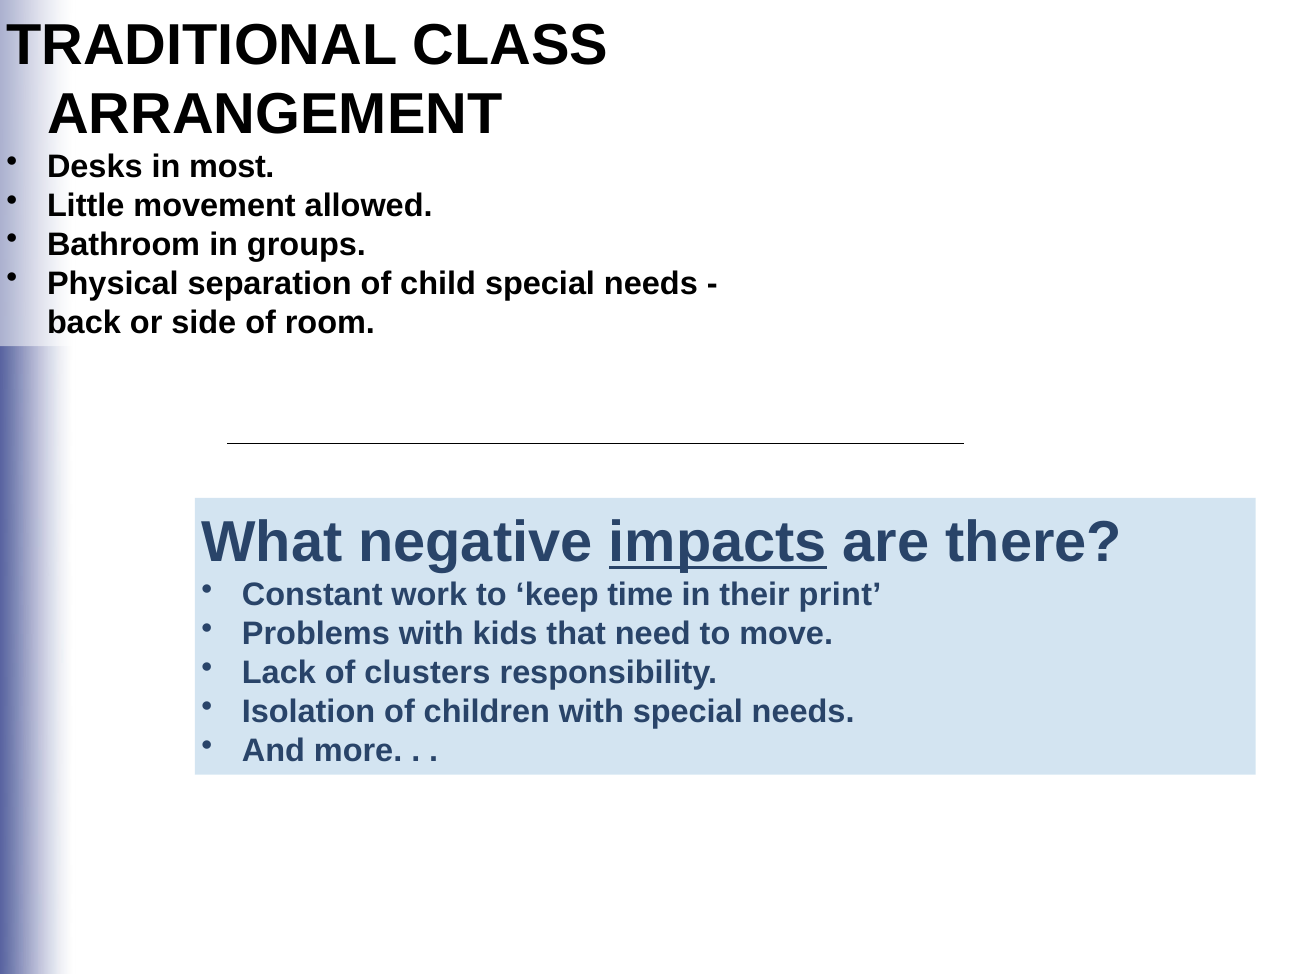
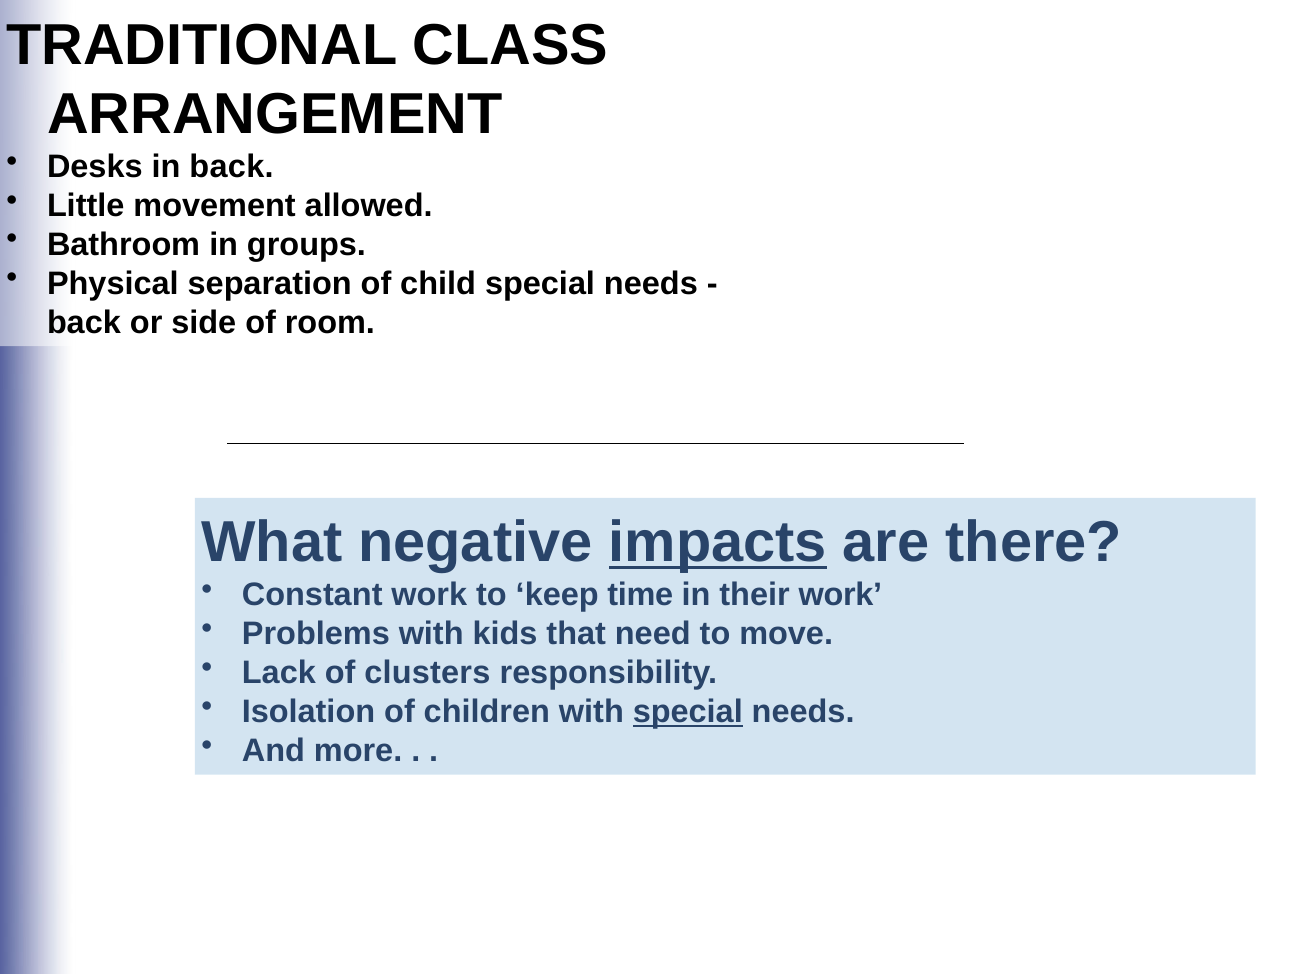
in most: most -> back
their print: print -> work
special at (688, 712) underline: none -> present
